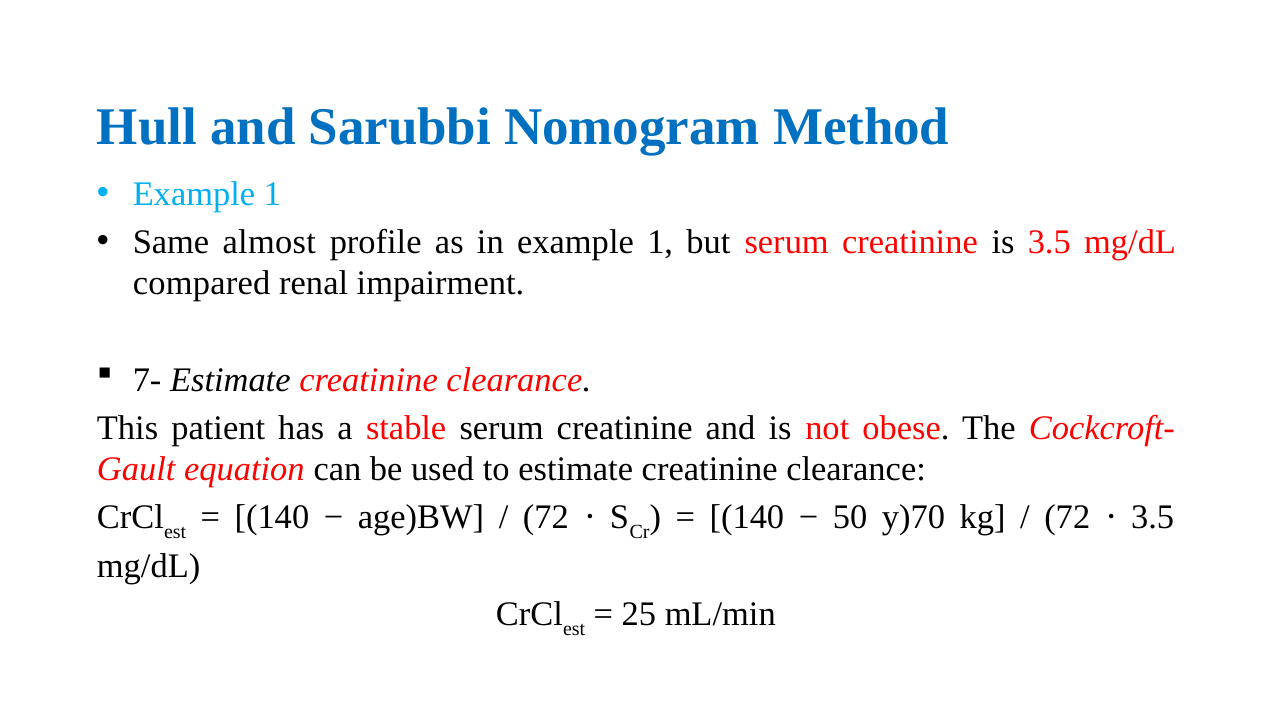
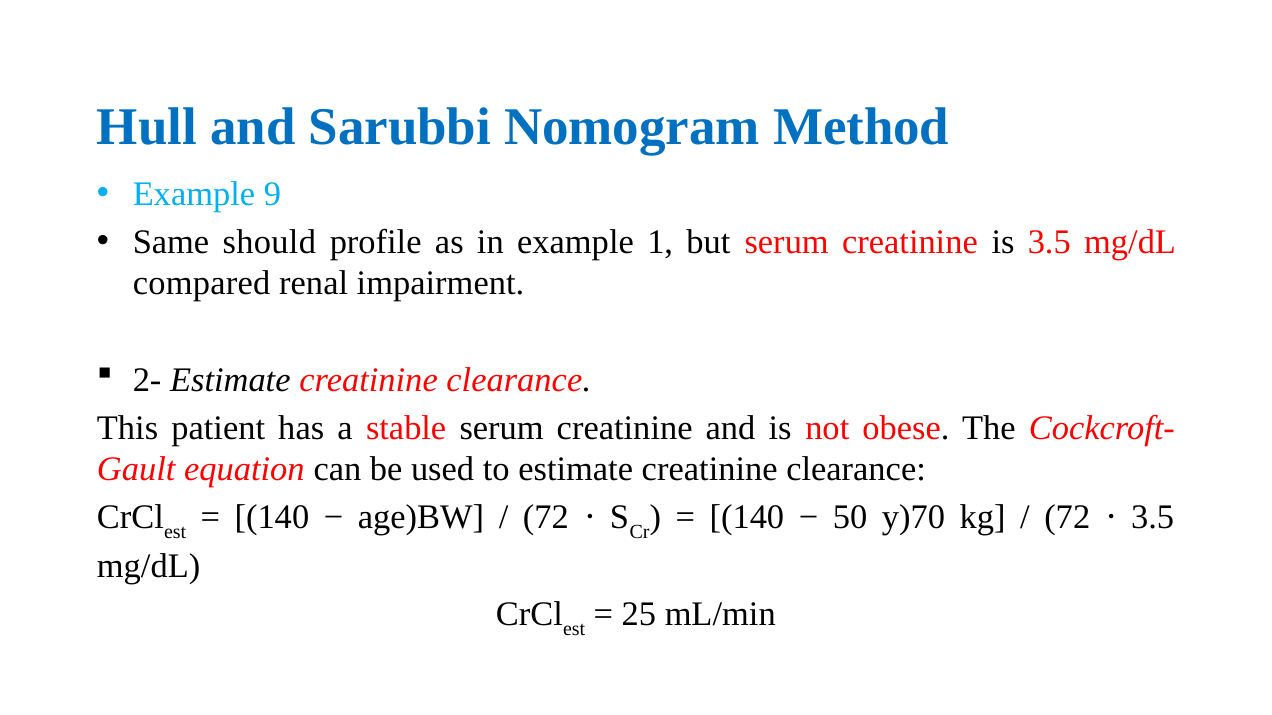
1 at (272, 194): 1 -> 9
almost: almost -> should
7-: 7- -> 2-
